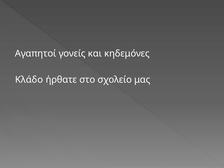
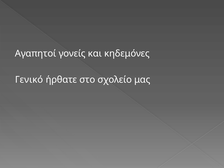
Κλάδο: Κλάδο -> Γενικό
